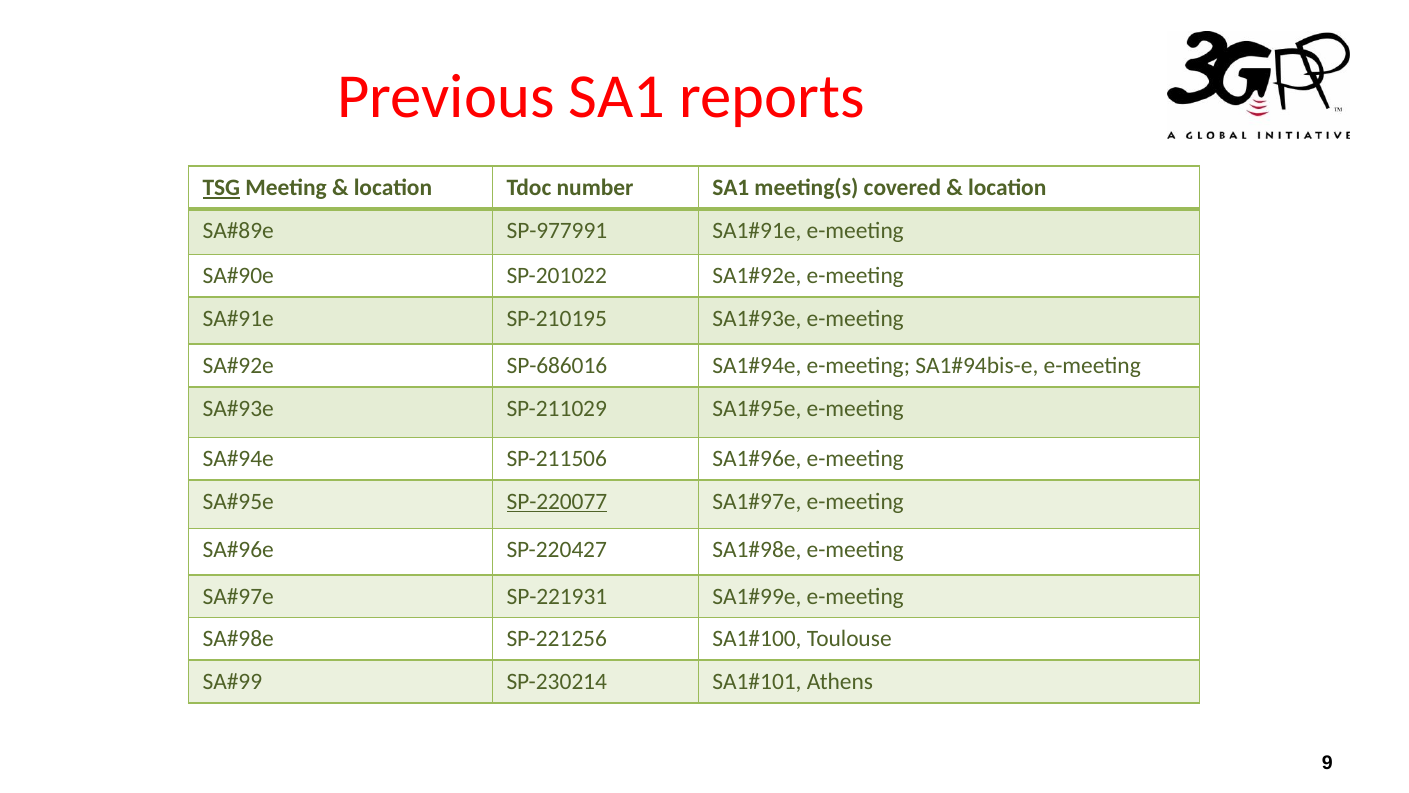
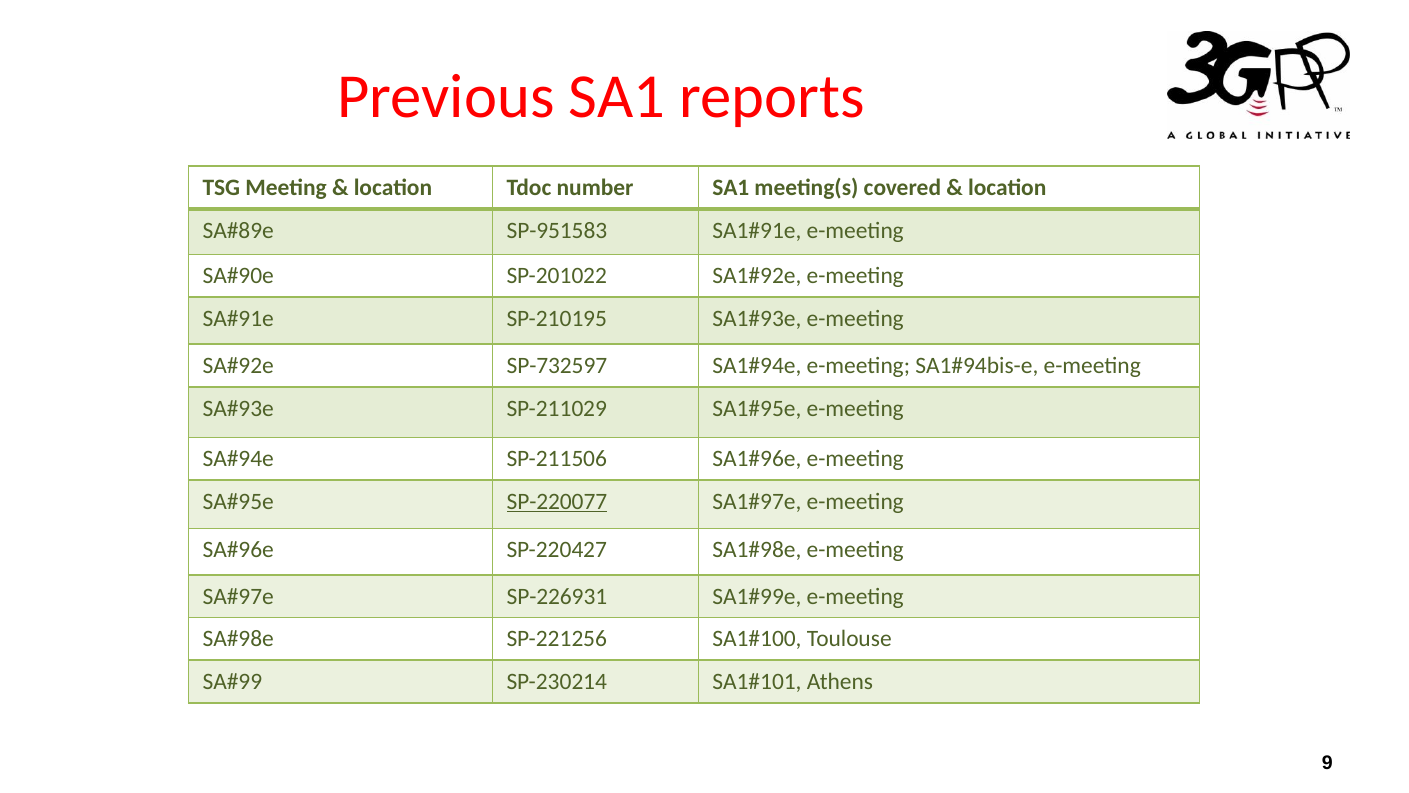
TSG underline: present -> none
SP-977991: SP-977991 -> SP-951583
SP-686016: SP-686016 -> SP-732597
SP-221931: SP-221931 -> SP-226931
